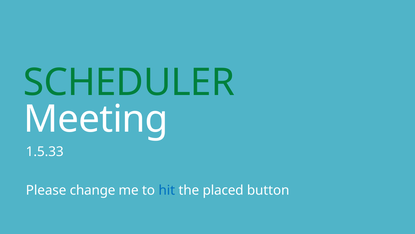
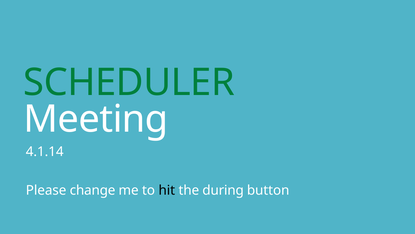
1.5.33: 1.5.33 -> 4.1.14
hit colour: blue -> black
placed: placed -> during
